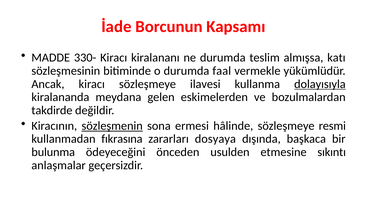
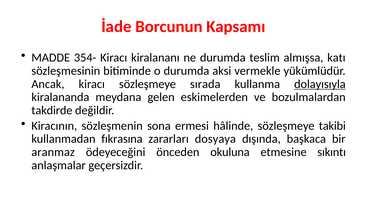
330-: 330- -> 354-
faal: faal -> aksi
ilavesi: ilavesi -> sırada
sözleşmenin underline: present -> none
resmi: resmi -> takibi
bulunma: bulunma -> aranmaz
usulden: usulden -> okuluna
